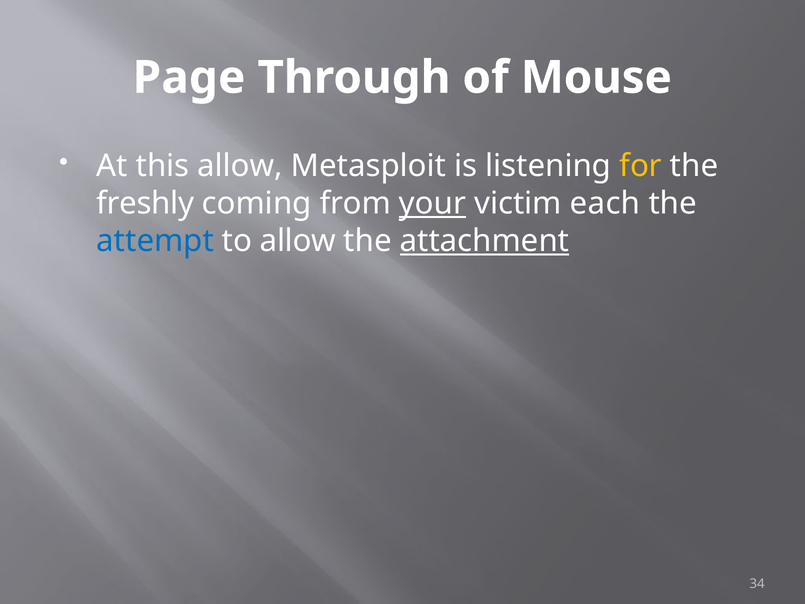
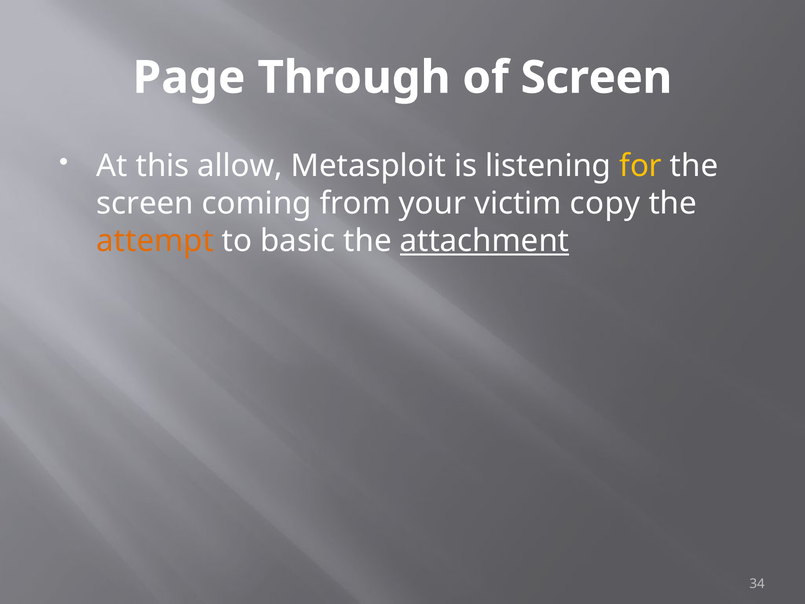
of Mouse: Mouse -> Screen
freshly at (145, 203): freshly -> screen
your underline: present -> none
each: each -> copy
attempt colour: blue -> orange
to allow: allow -> basic
